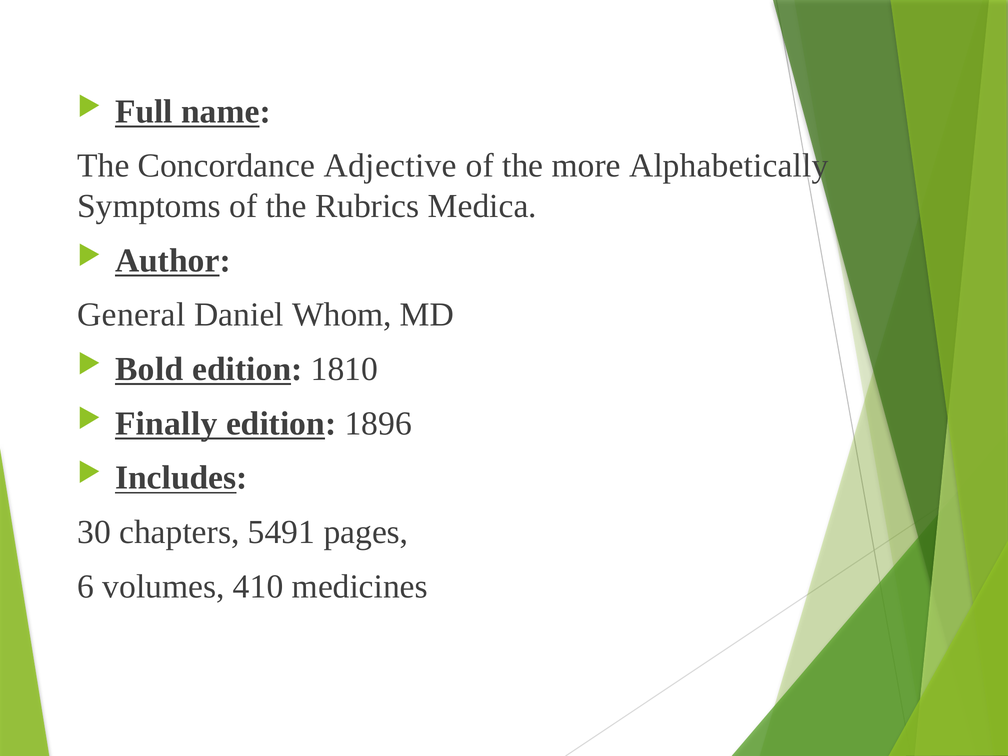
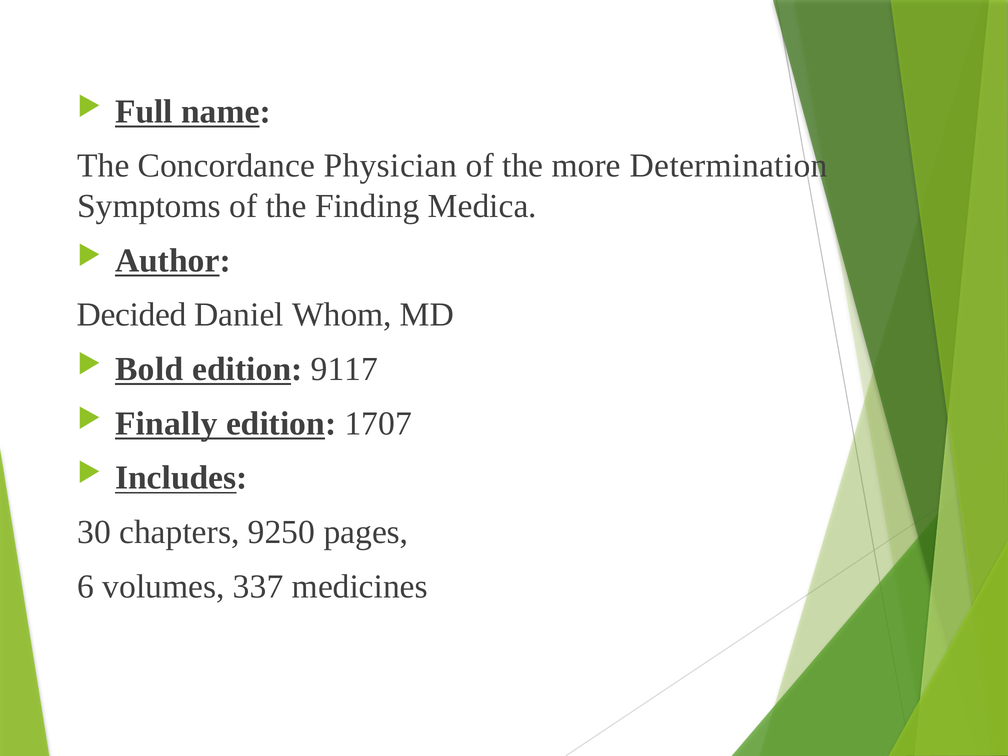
Adjective: Adjective -> Physician
Alphabetically: Alphabetically -> Determination
Rubrics: Rubrics -> Finding
General: General -> Decided
1810: 1810 -> 9117
1896: 1896 -> 1707
5491: 5491 -> 9250
410: 410 -> 337
